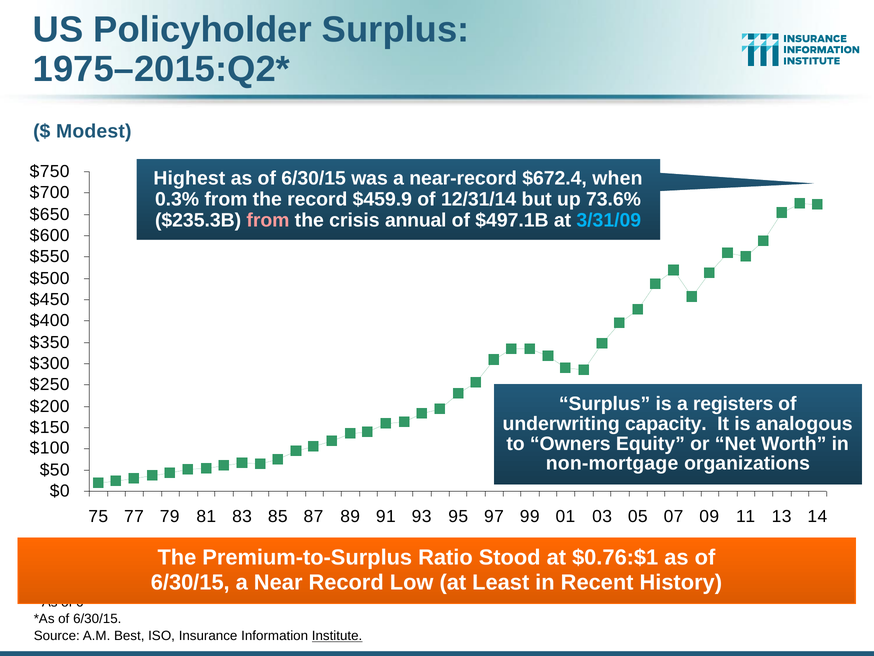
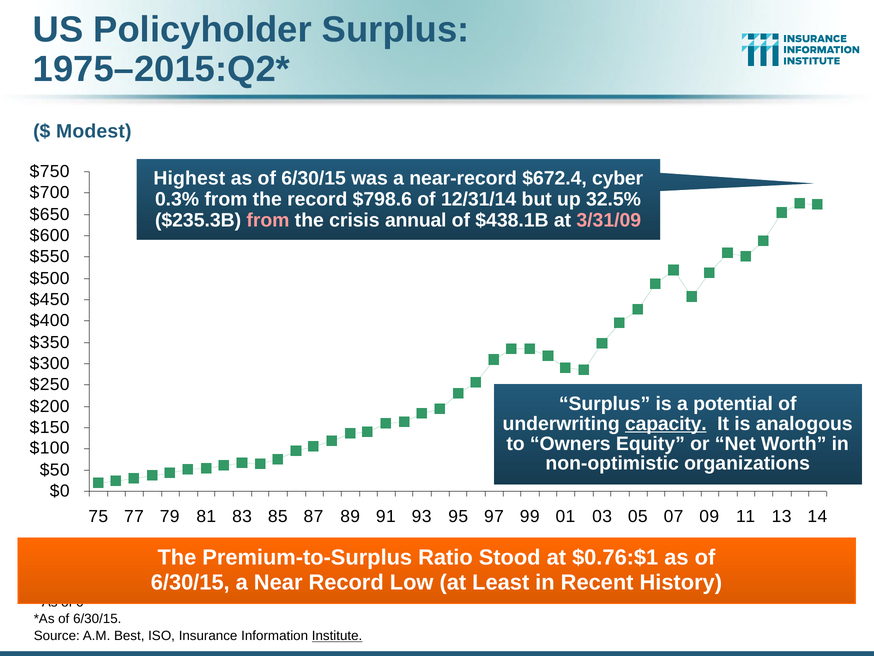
when: when -> cyber
$459.9: $459.9 -> $798.6
73.6%: 73.6% -> 32.5%
$497.1B: $497.1B -> $438.1B
3/31/09 colour: light blue -> pink
registers: registers -> potential
capacity underline: none -> present
non-mortgage: non-mortgage -> non-optimistic
